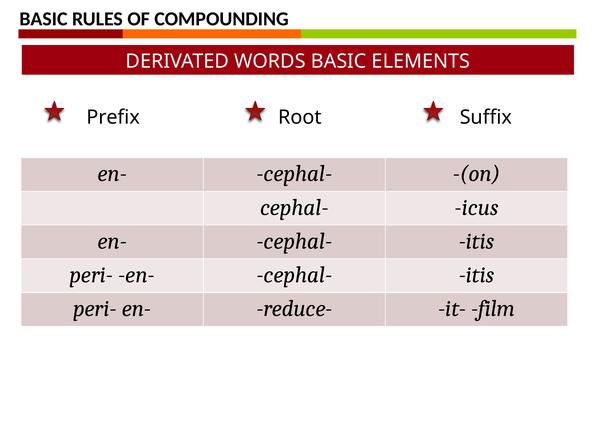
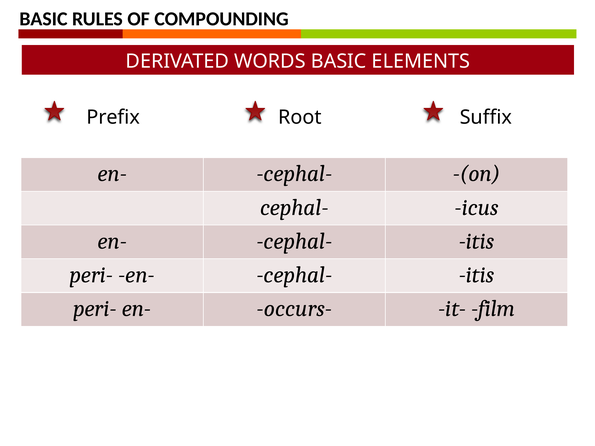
reduce-: reduce- -> occurs-
